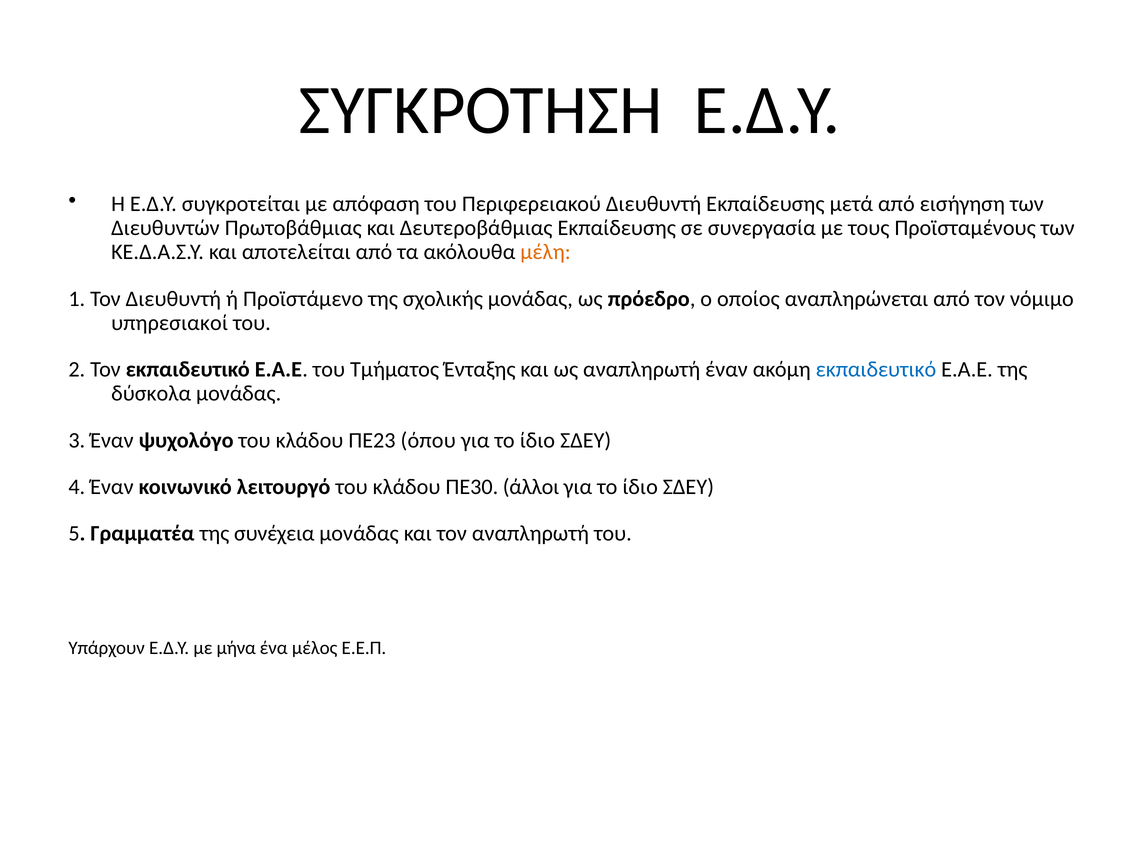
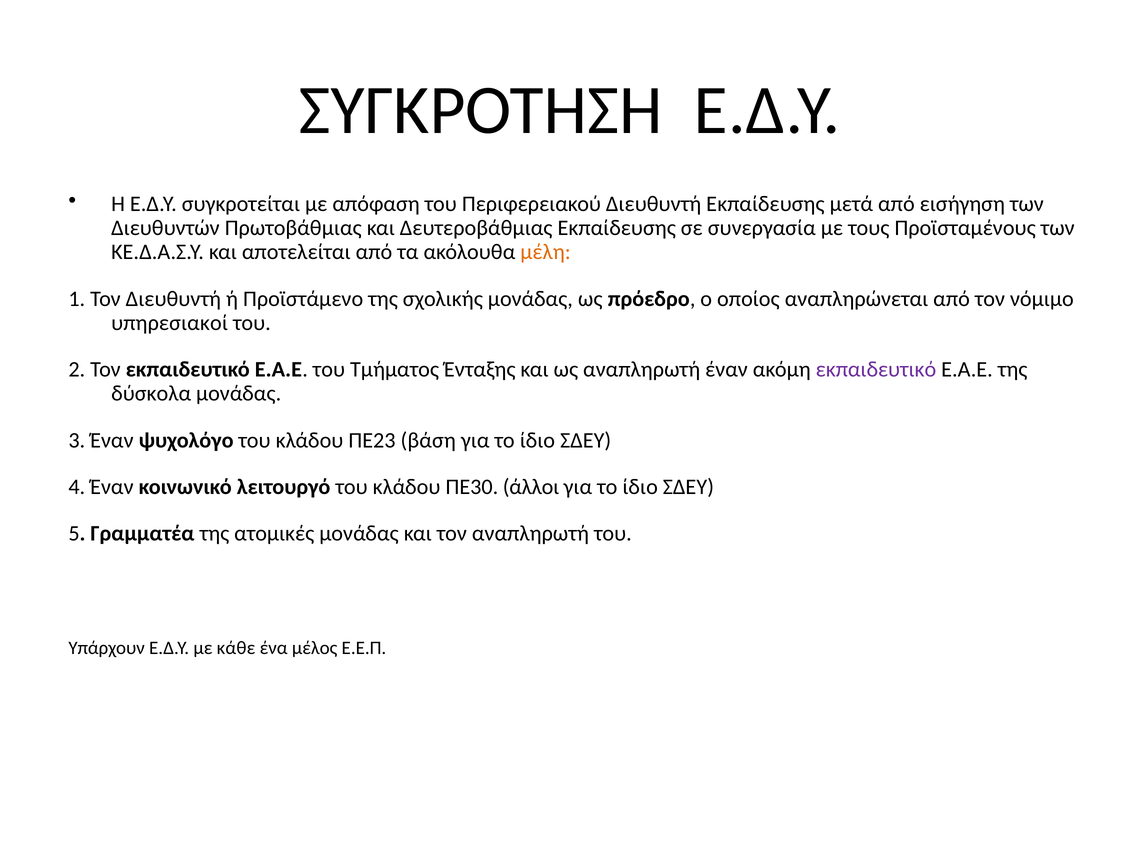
εκπαιδευτικό at (876, 370) colour: blue -> purple
όπου: όπου -> βάση
συνέχεια: συνέχεια -> ατομικές
μήνα: μήνα -> κάθε
